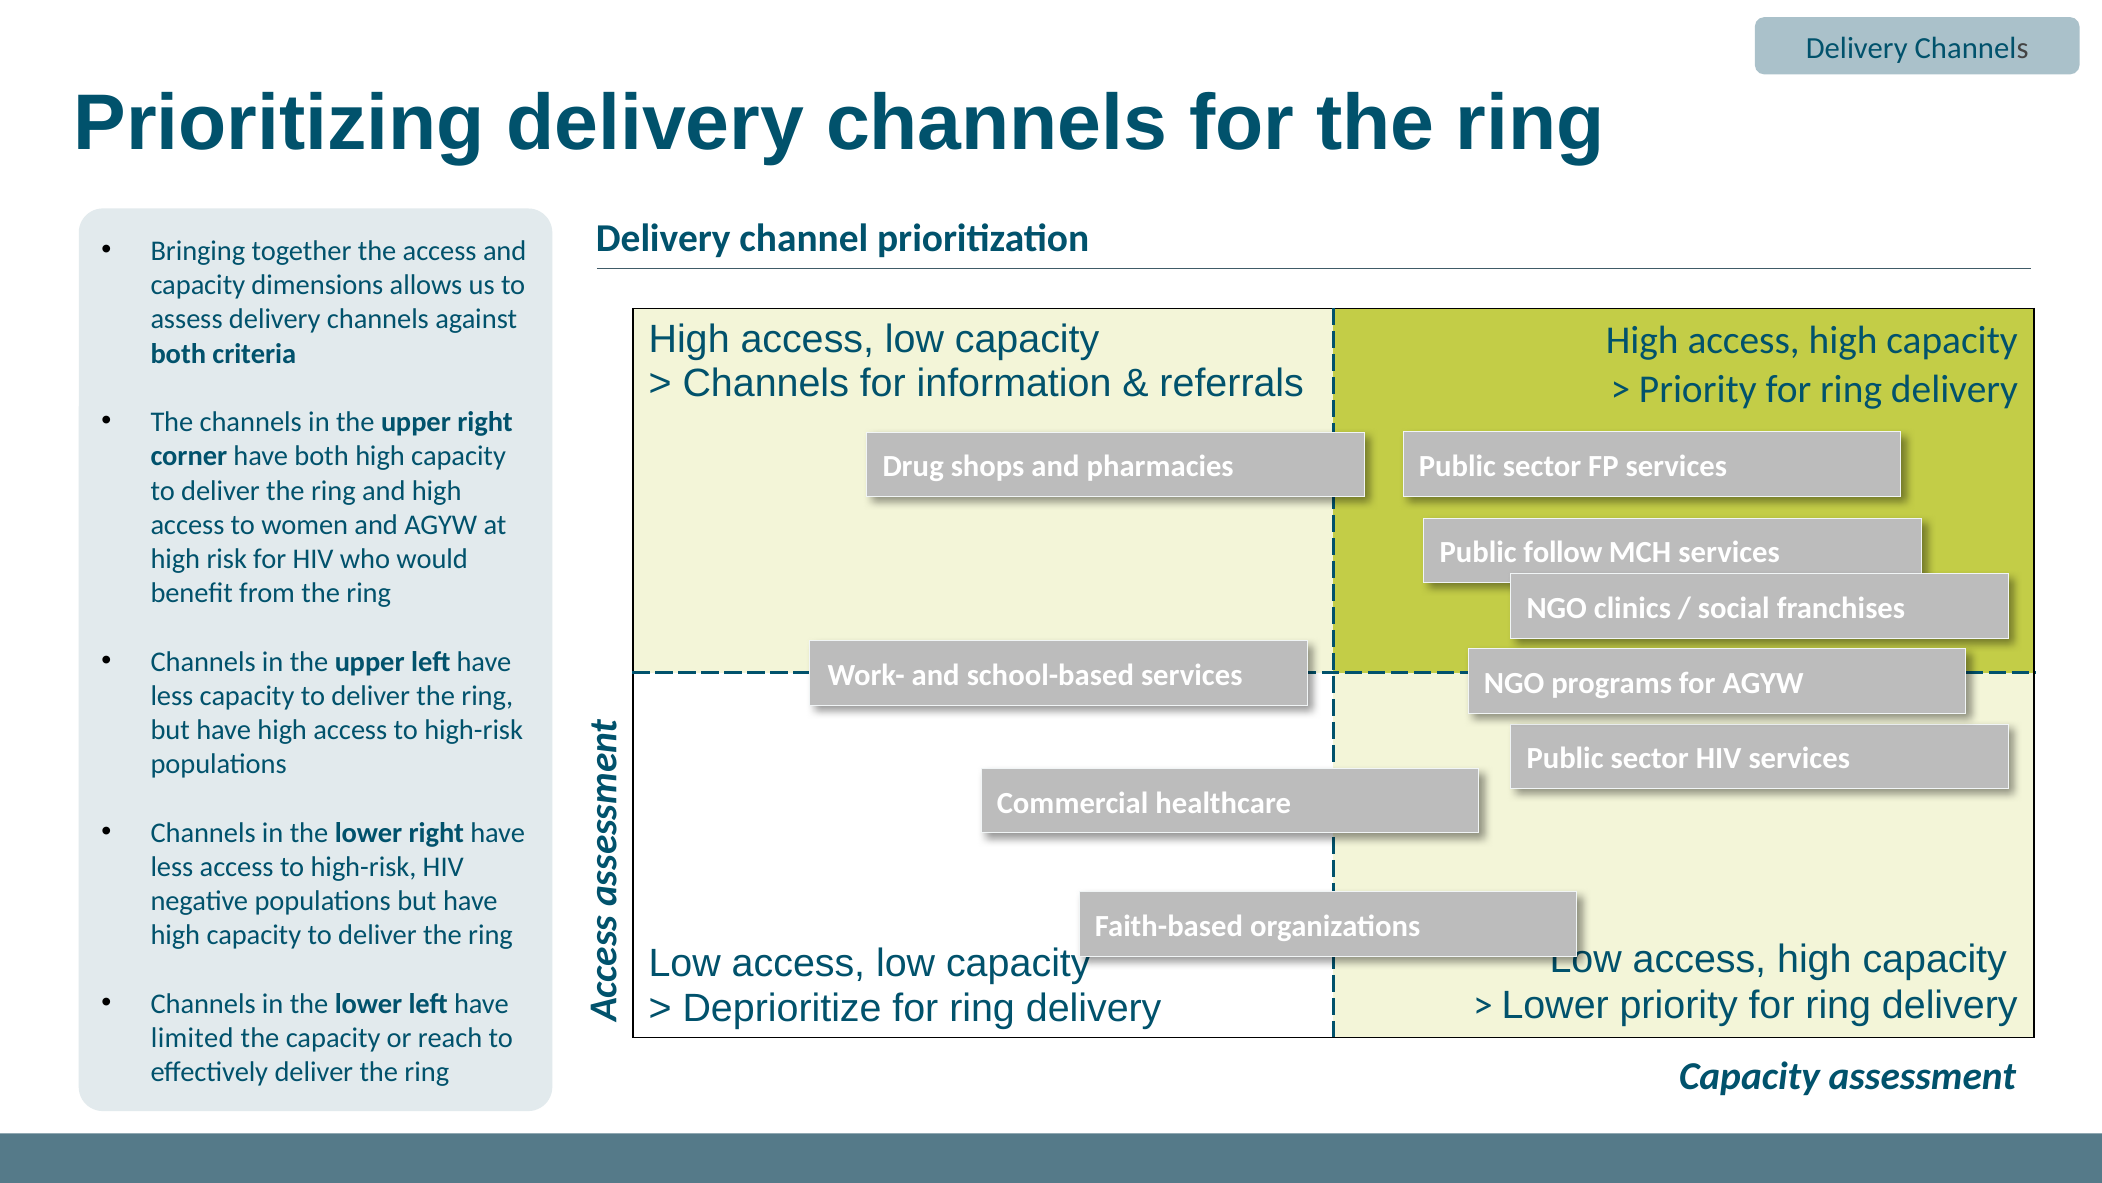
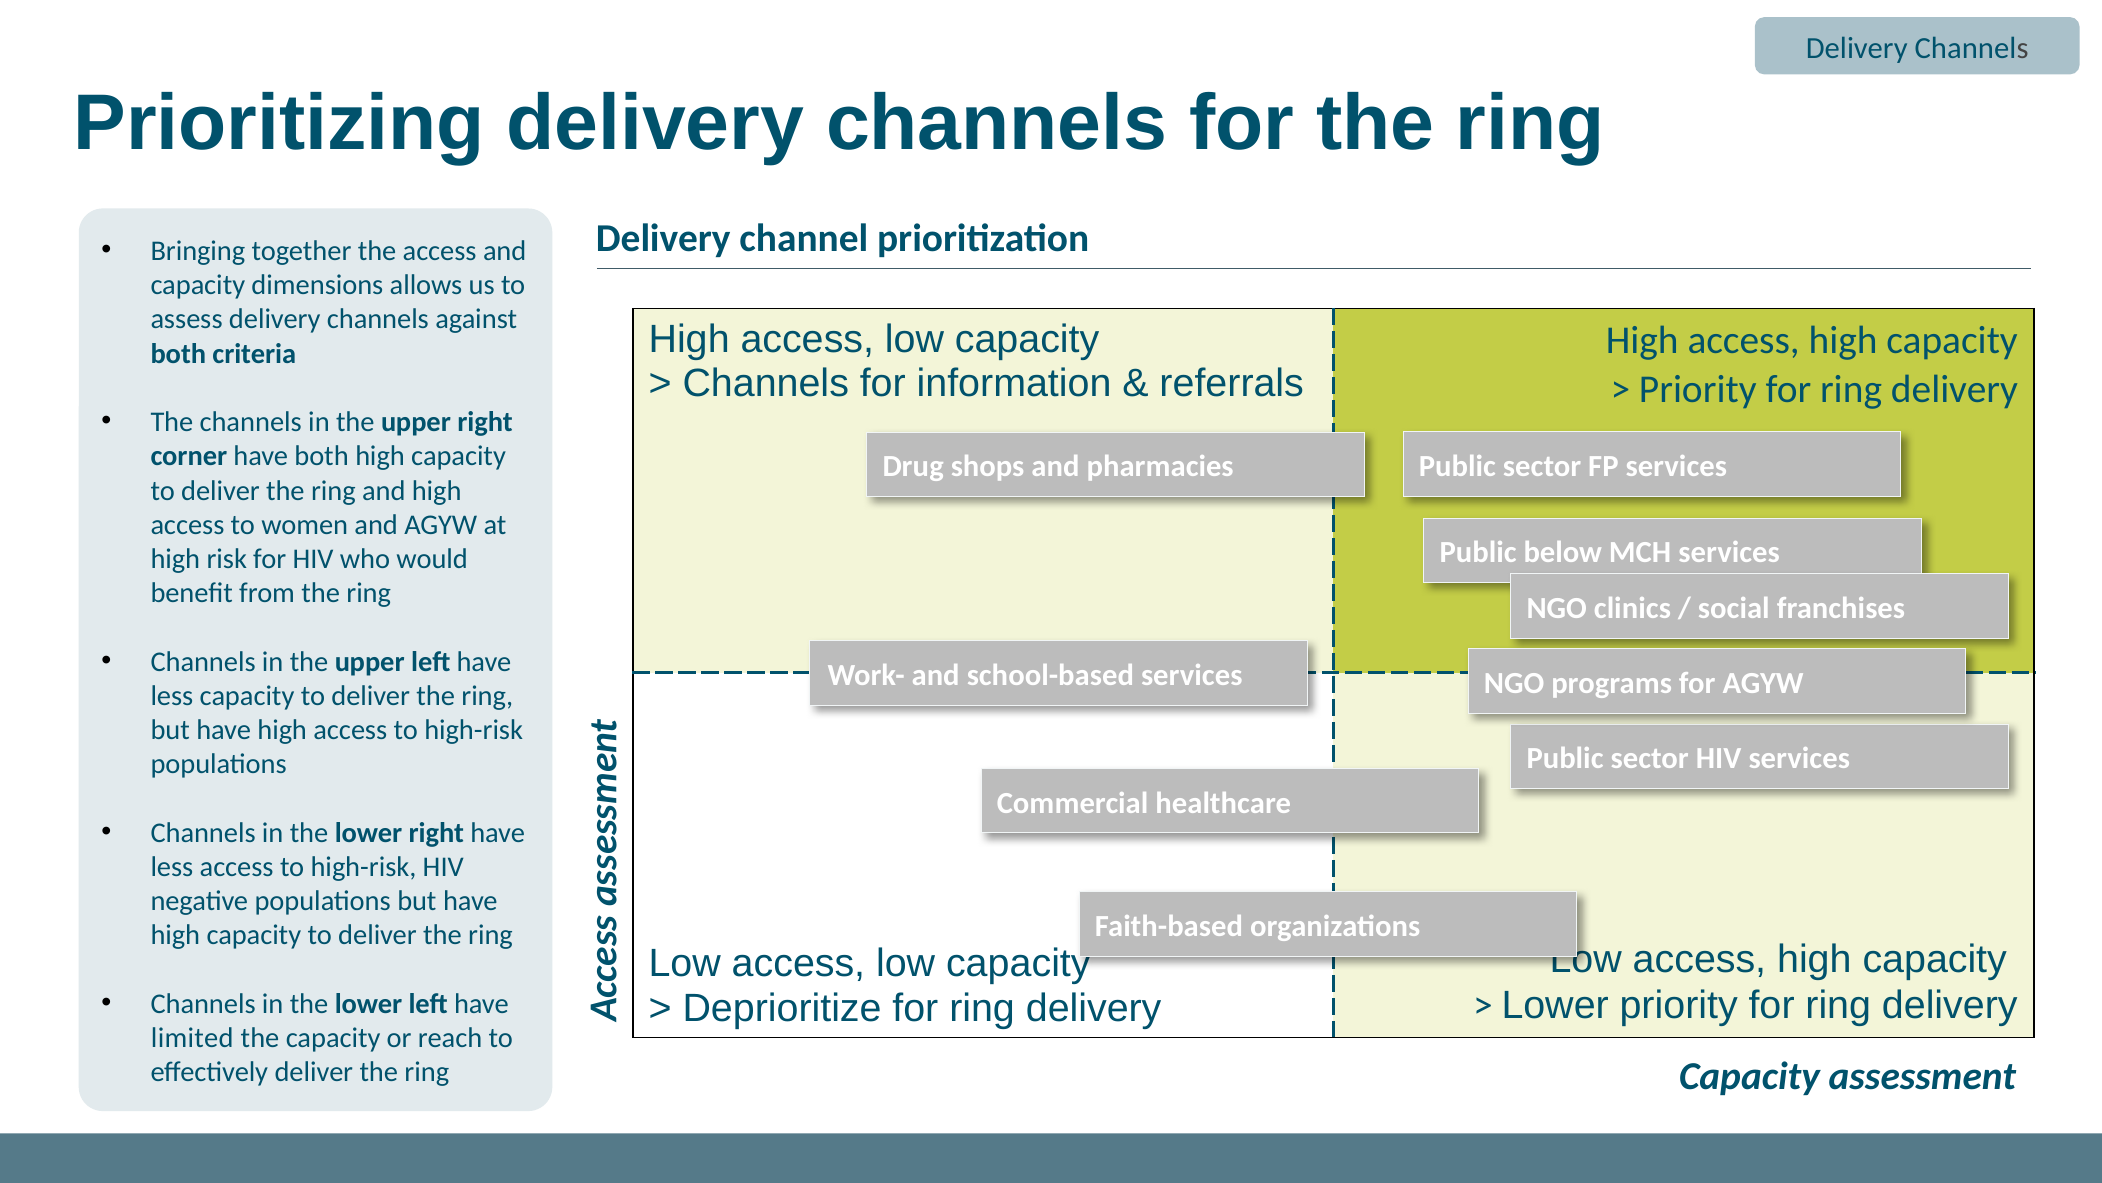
follow: follow -> below
